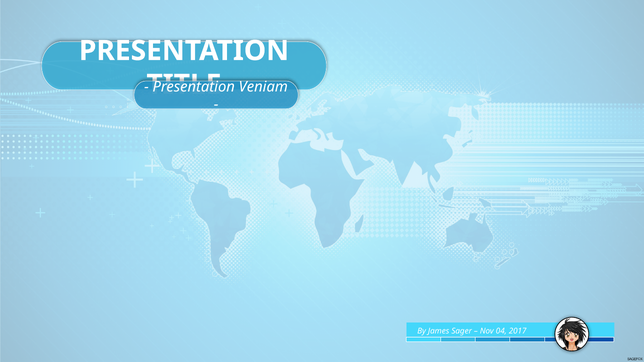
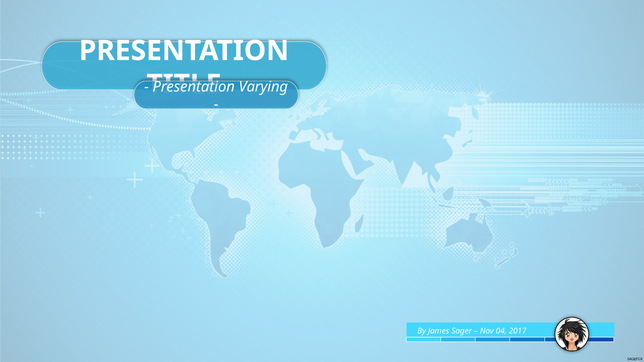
Veniam: Veniam -> Varying
